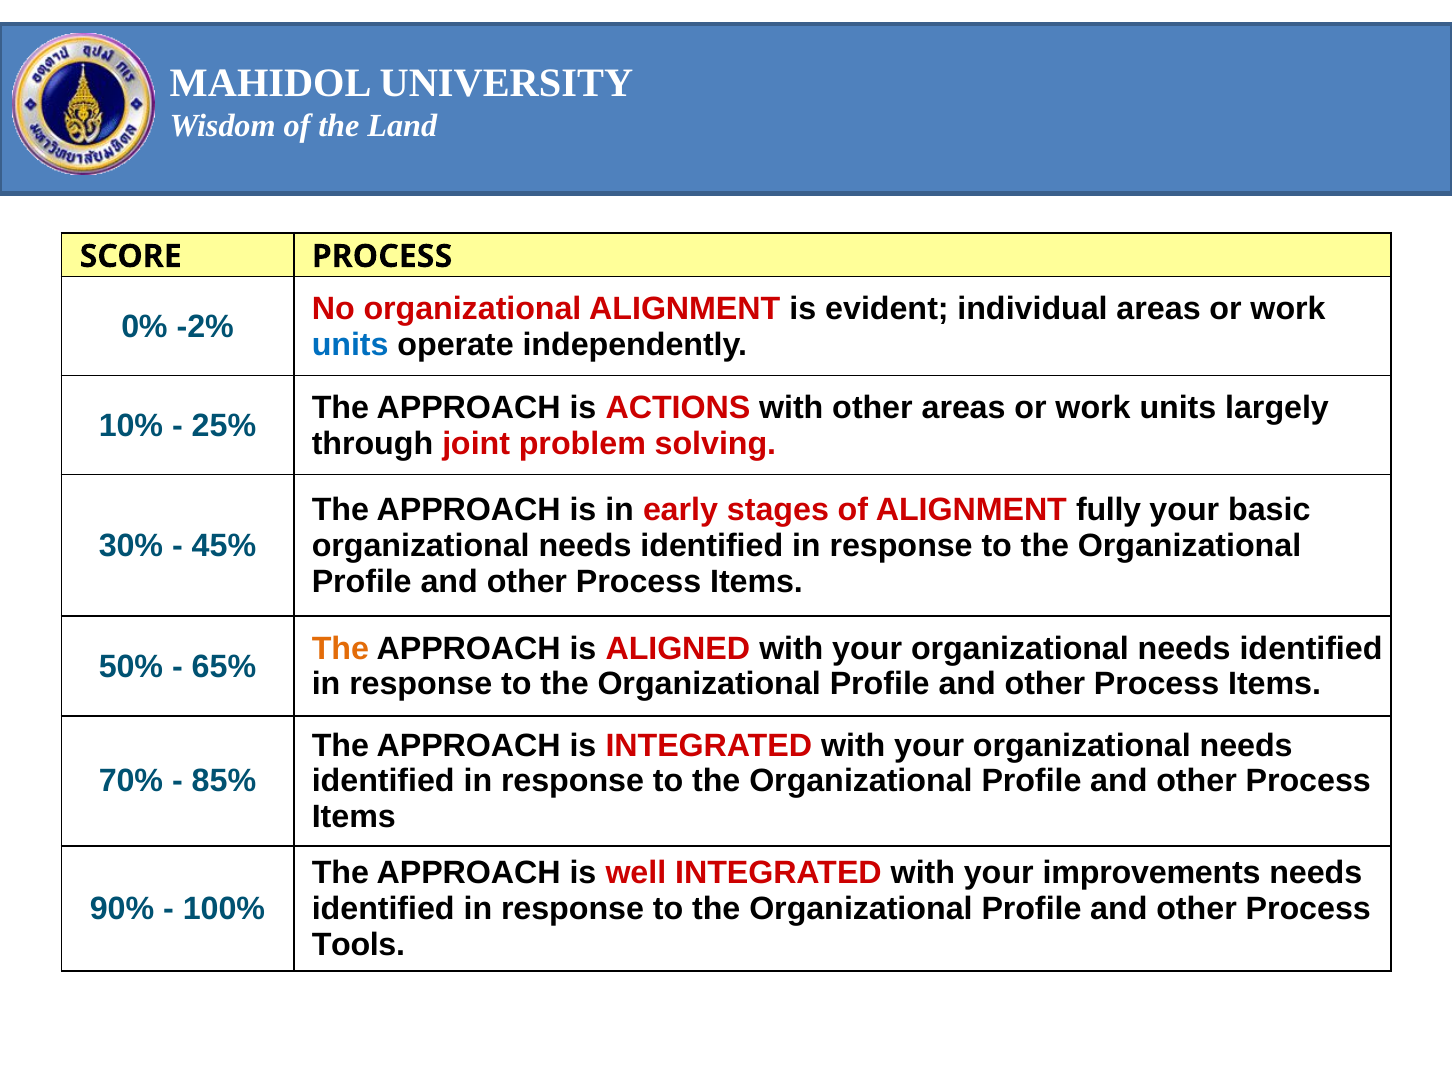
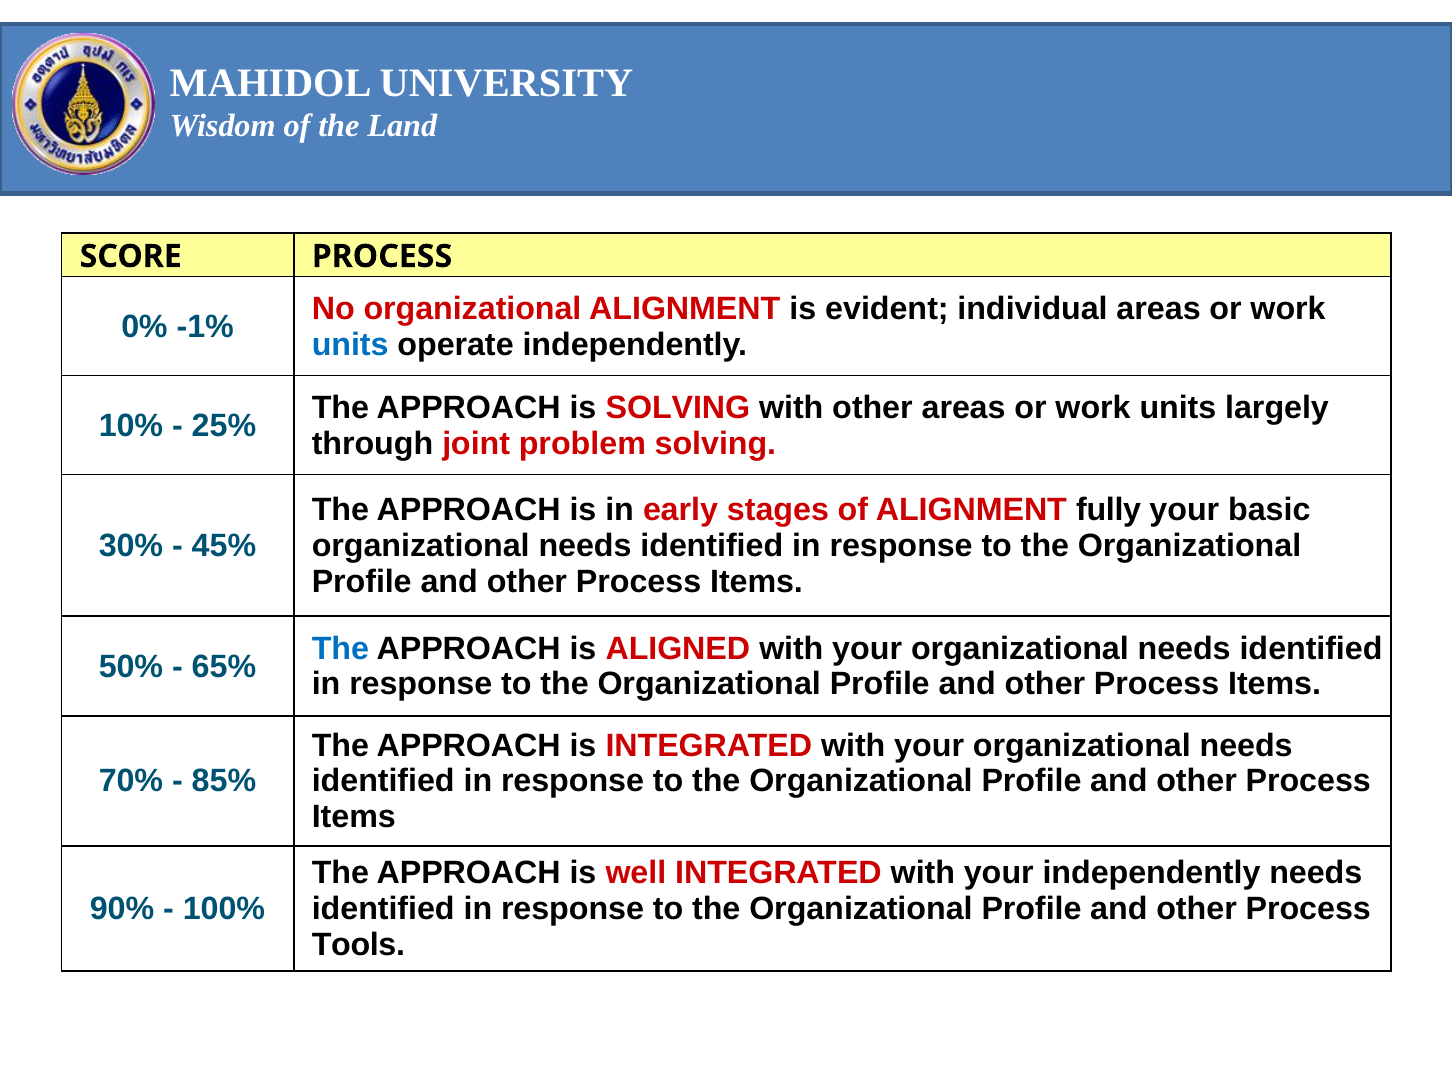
-2%: -2% -> -1%
is ACTIONS: ACTIONS -> SOLVING
The at (340, 648) colour: orange -> blue
your improvements: improvements -> independently
